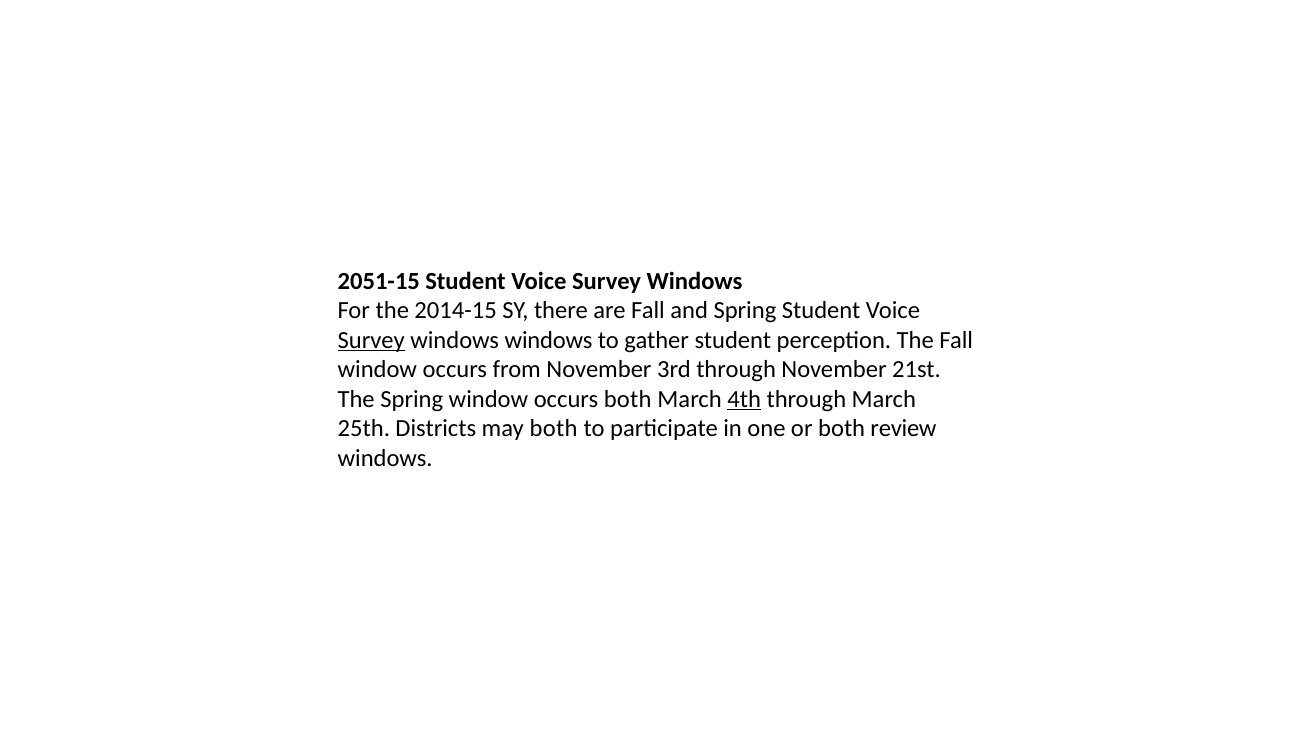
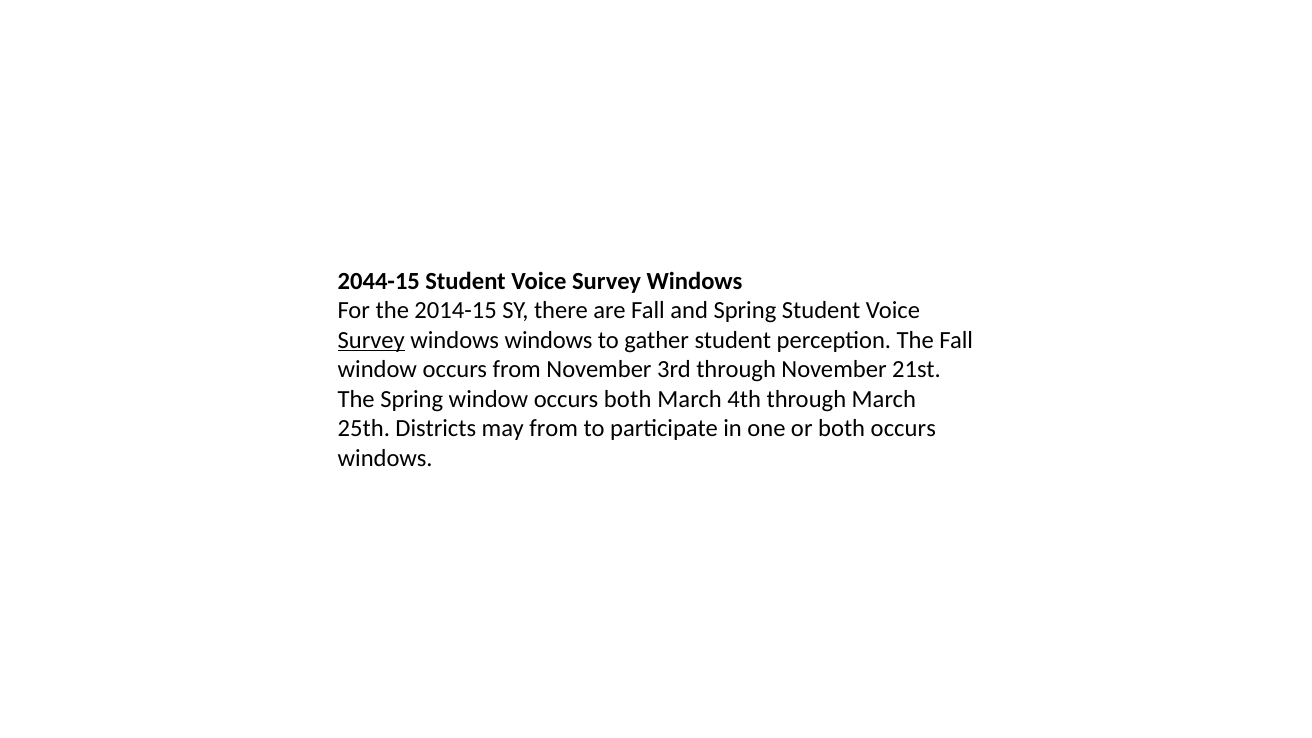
2051-15: 2051-15 -> 2044-15
4th underline: present -> none
may both: both -> from
both review: review -> occurs
